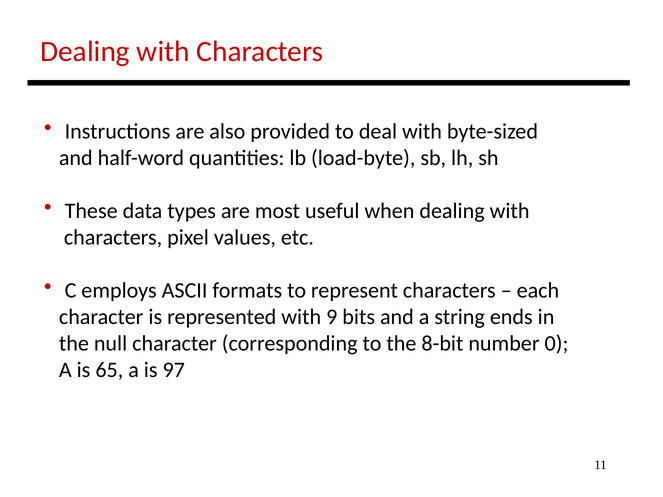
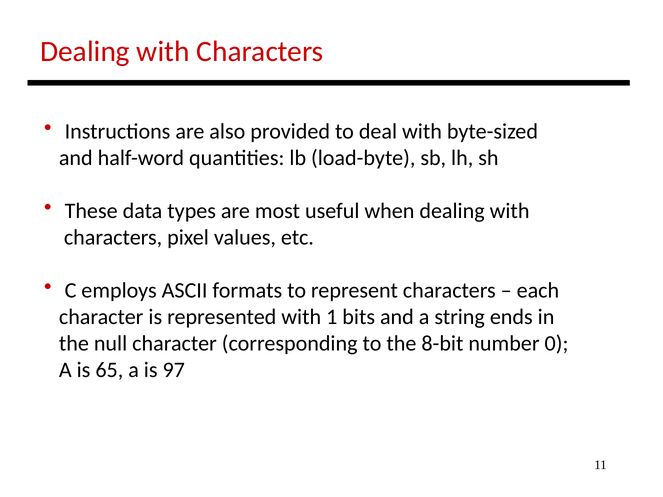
9: 9 -> 1
